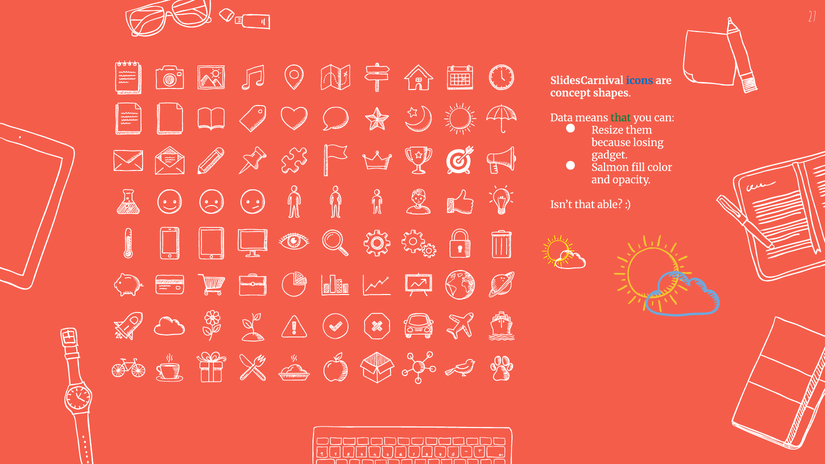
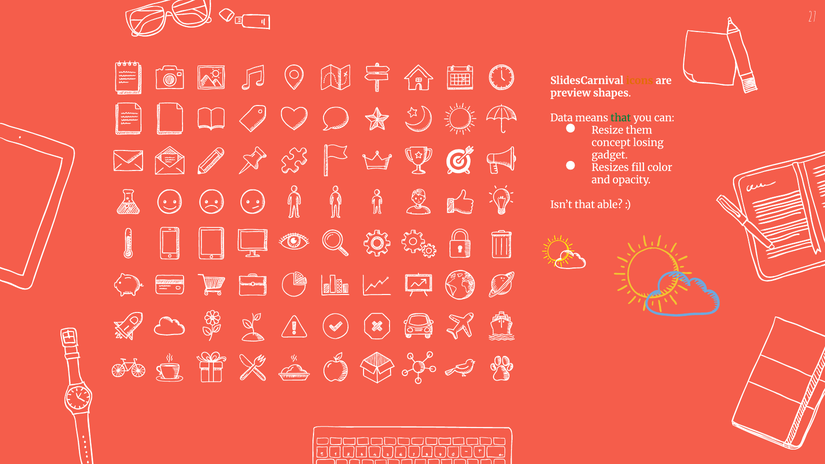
icons colour: blue -> orange
concept: concept -> preview
because: because -> concept
Salmon: Salmon -> Resizes
